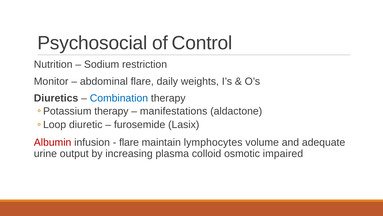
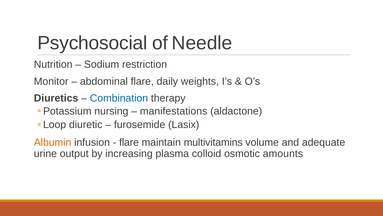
Control: Control -> Needle
therapy at (111, 111): therapy -> nursing
Albumin colour: red -> orange
lymphocytes: lymphocytes -> multivitamins
impaired: impaired -> amounts
